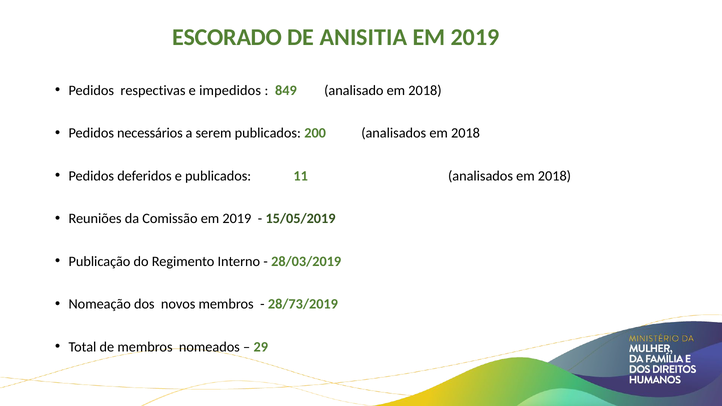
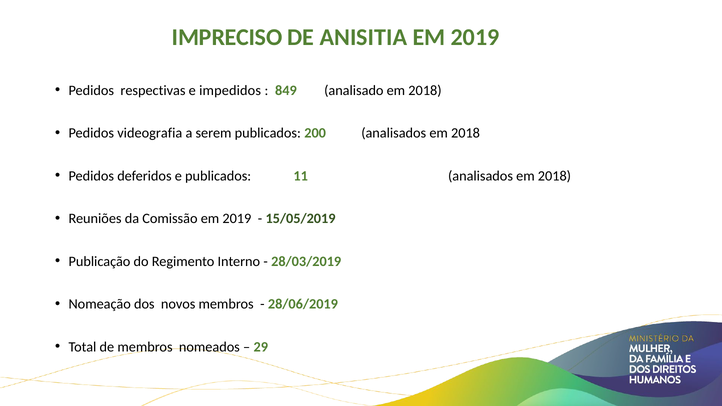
ESCORADO: ESCORADO -> IMPRECISO
necessários: necessários -> videografia
28/73/2019: 28/73/2019 -> 28/06/2019
